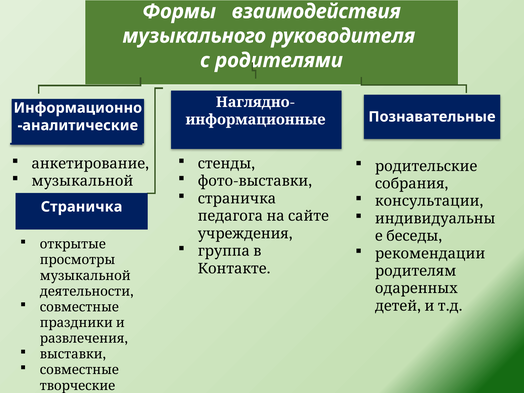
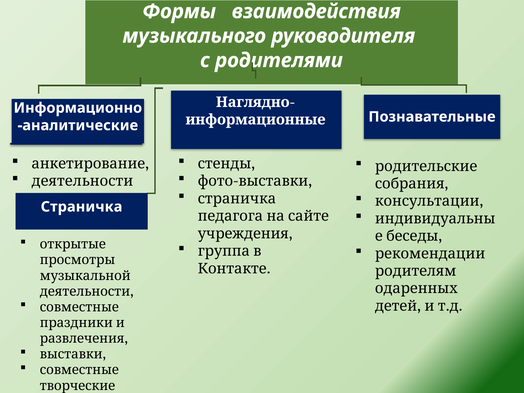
музыкальной at (82, 181): музыкальной -> деятельности
